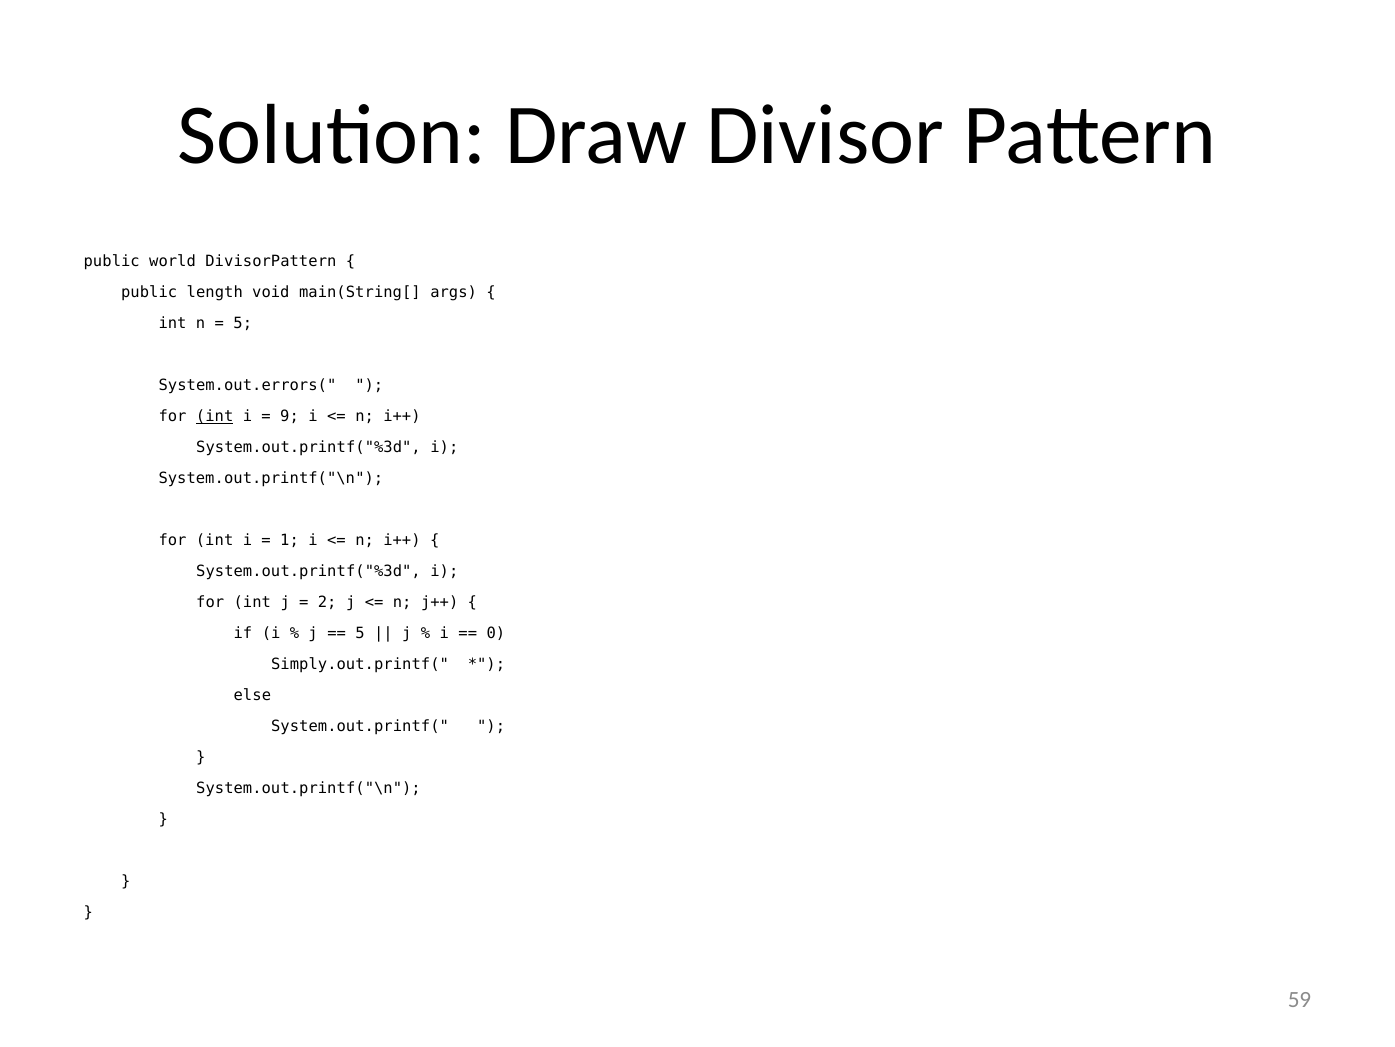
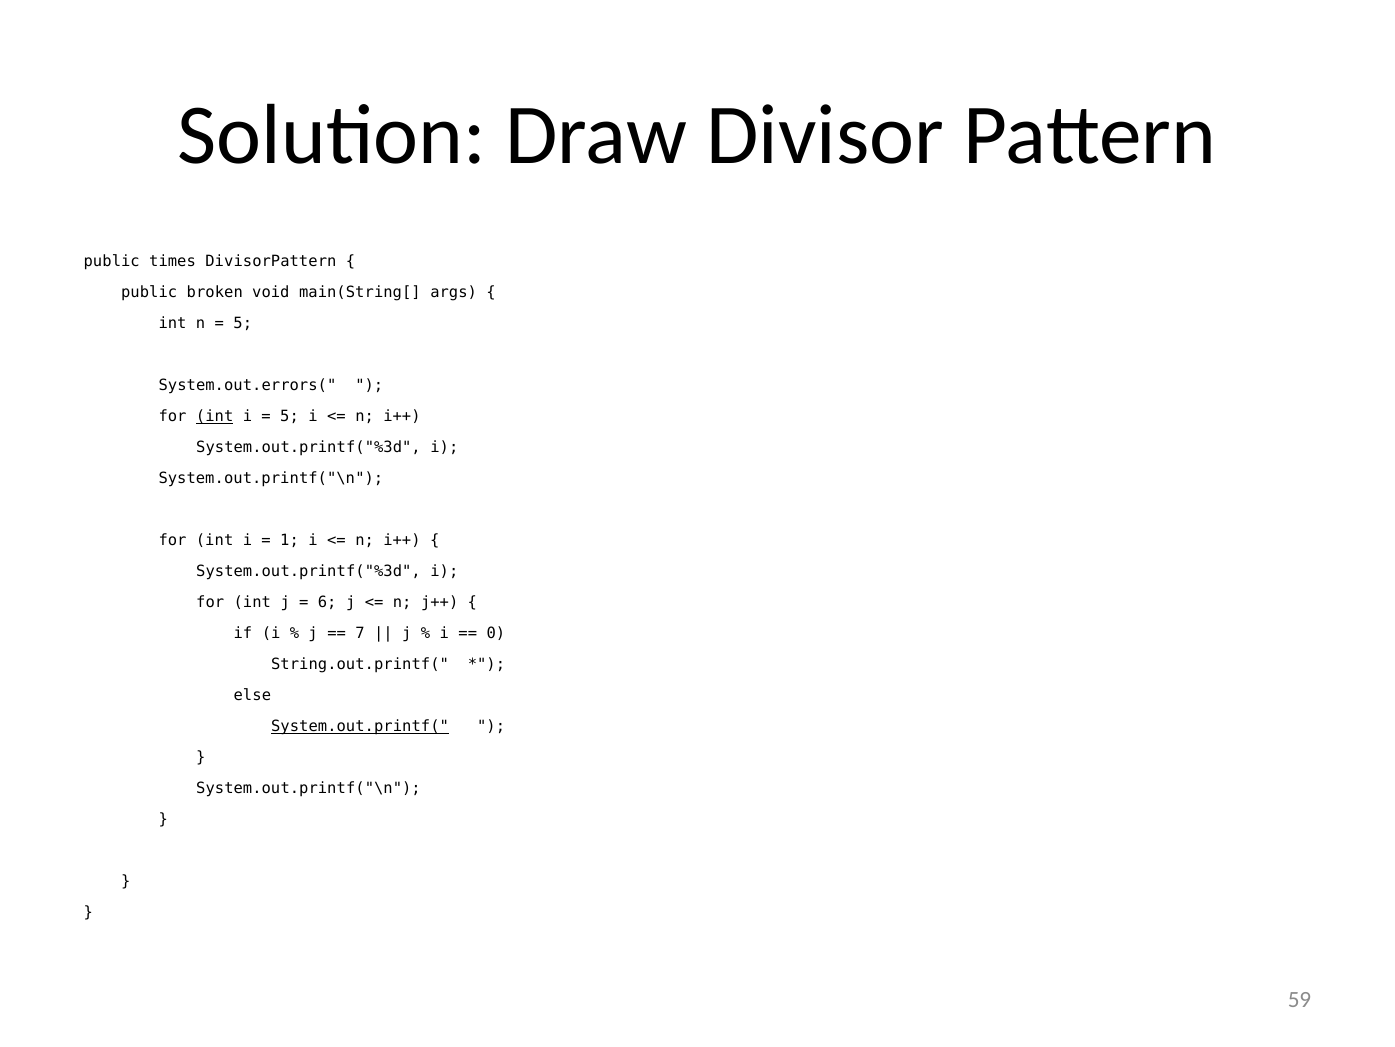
world: world -> times
length: length -> broken
9 at (290, 416): 9 -> 5
2: 2 -> 6
5 at (360, 633): 5 -> 7
Simply.out.printf(: Simply.out.printf( -> String.out.printf(
System.out.printf( underline: none -> present
